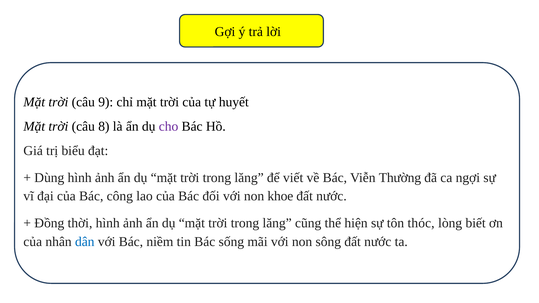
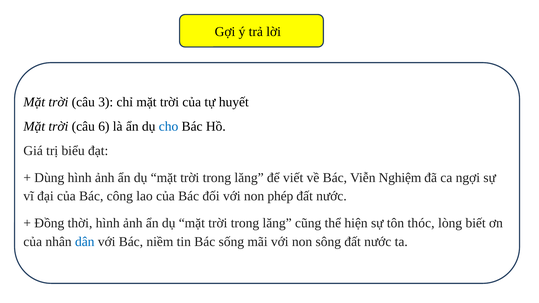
9: 9 -> 3
8: 8 -> 6
cho colour: purple -> blue
Thường: Thường -> Nghiệm
khoe: khoe -> phép
